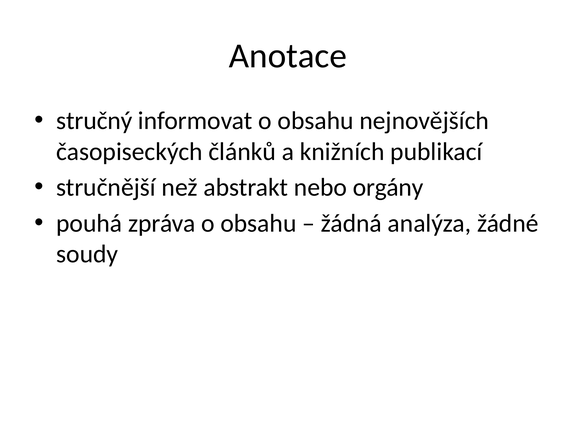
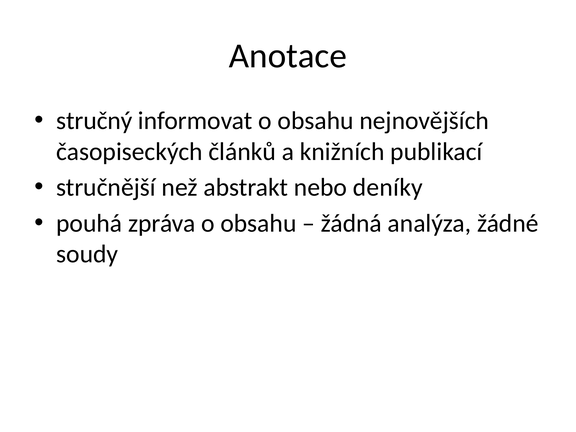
orgány: orgány -> deníky
